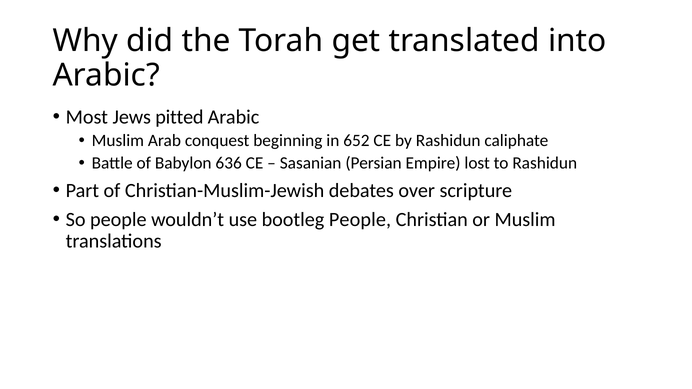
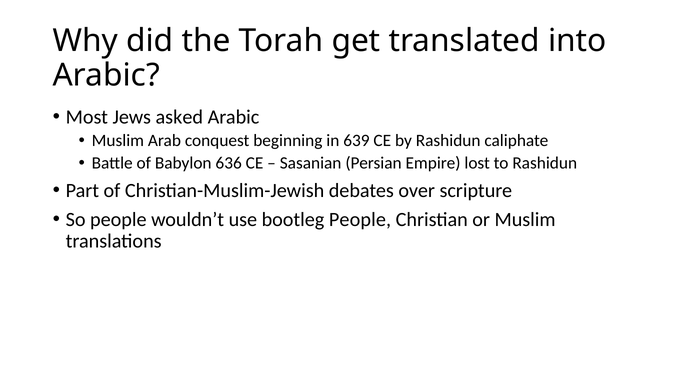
pitted: pitted -> asked
652: 652 -> 639
